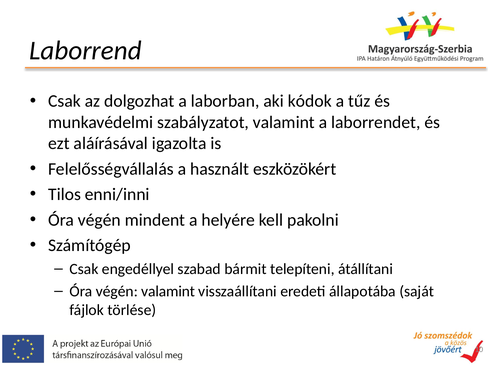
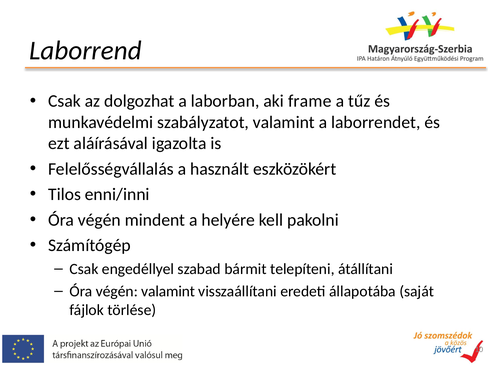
kódok: kódok -> frame
